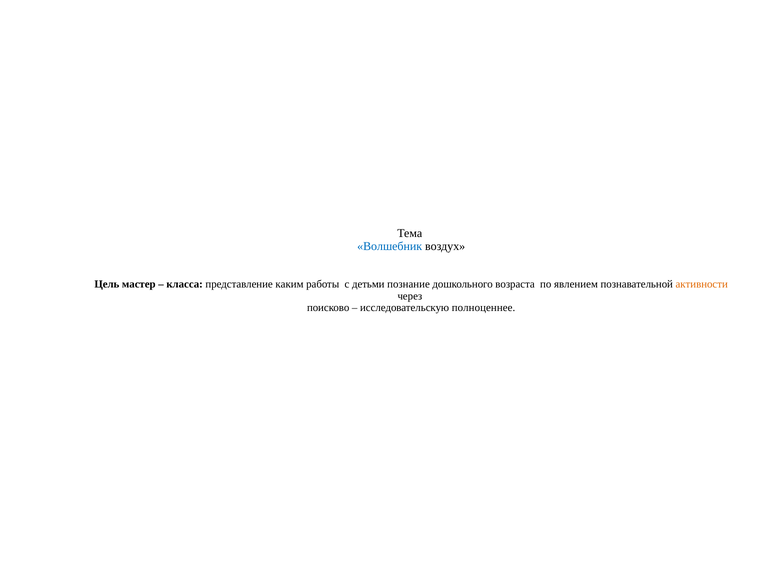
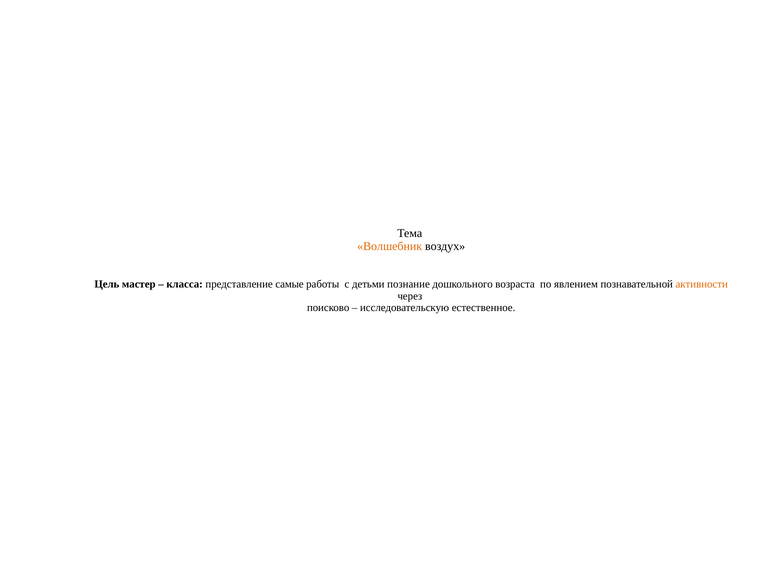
Волшебник colour: blue -> orange
каким: каким -> самые
полноценнее: полноценнее -> естественное
